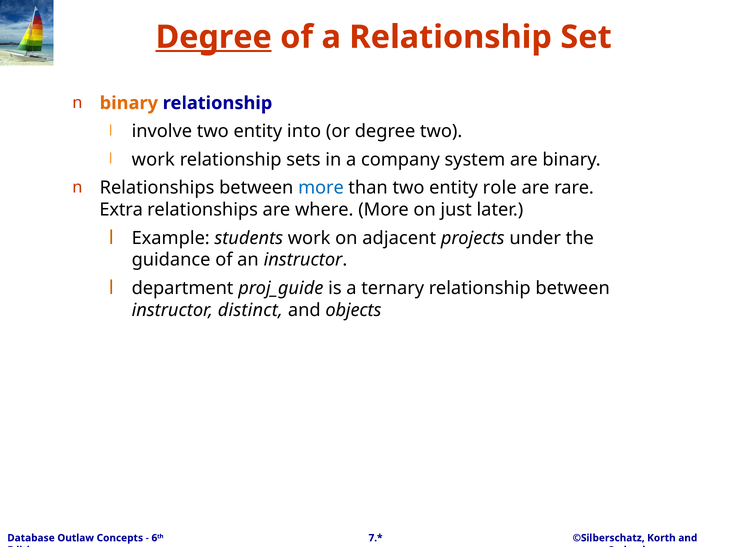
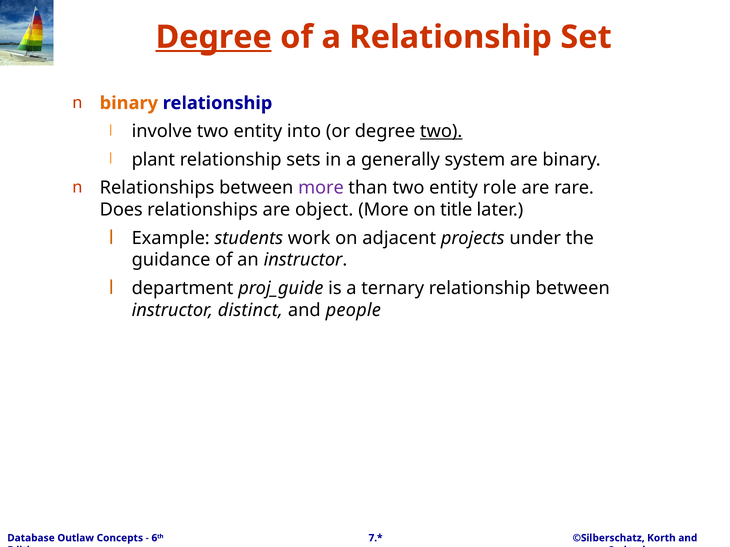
two at (441, 131) underline: none -> present
work at (153, 160): work -> plant
company: company -> generally
more at (321, 188) colour: blue -> purple
Extra: Extra -> Does
where: where -> object
just: just -> title
objects: objects -> people
